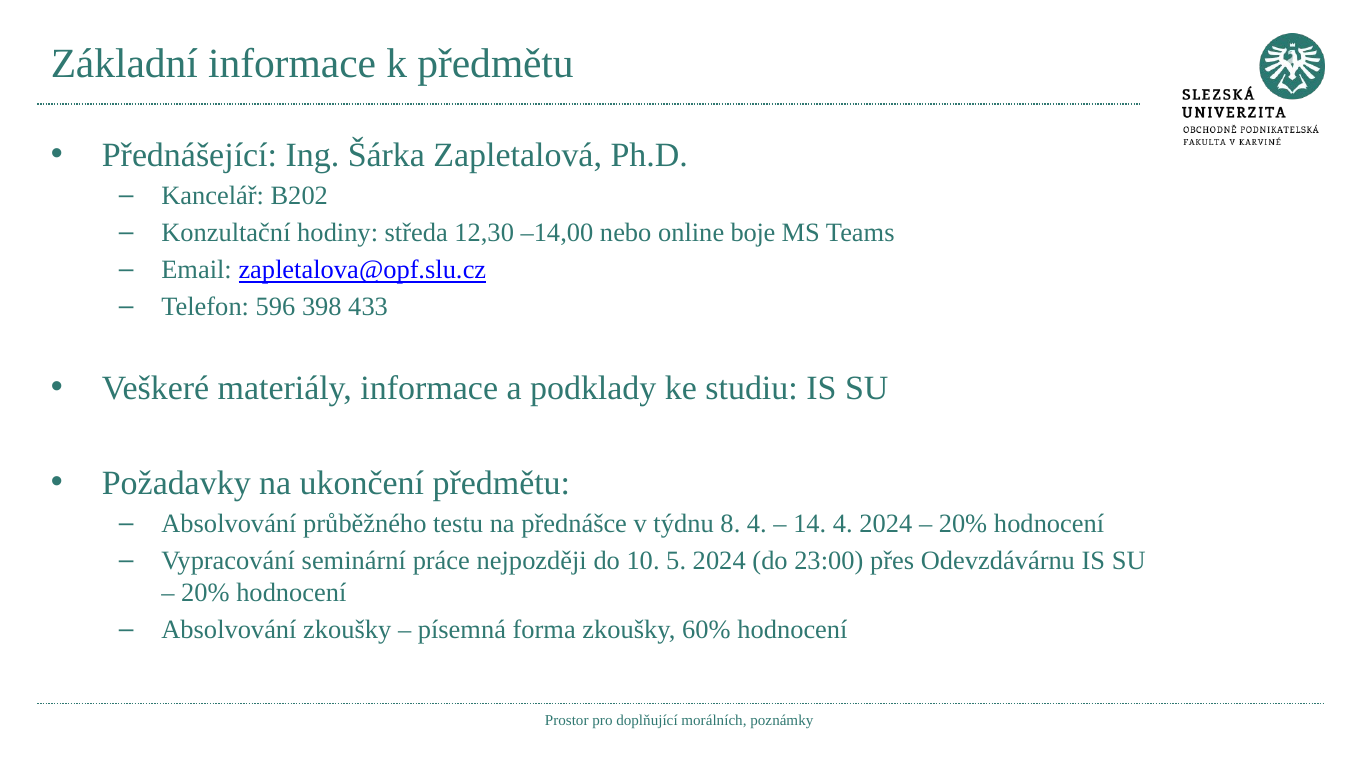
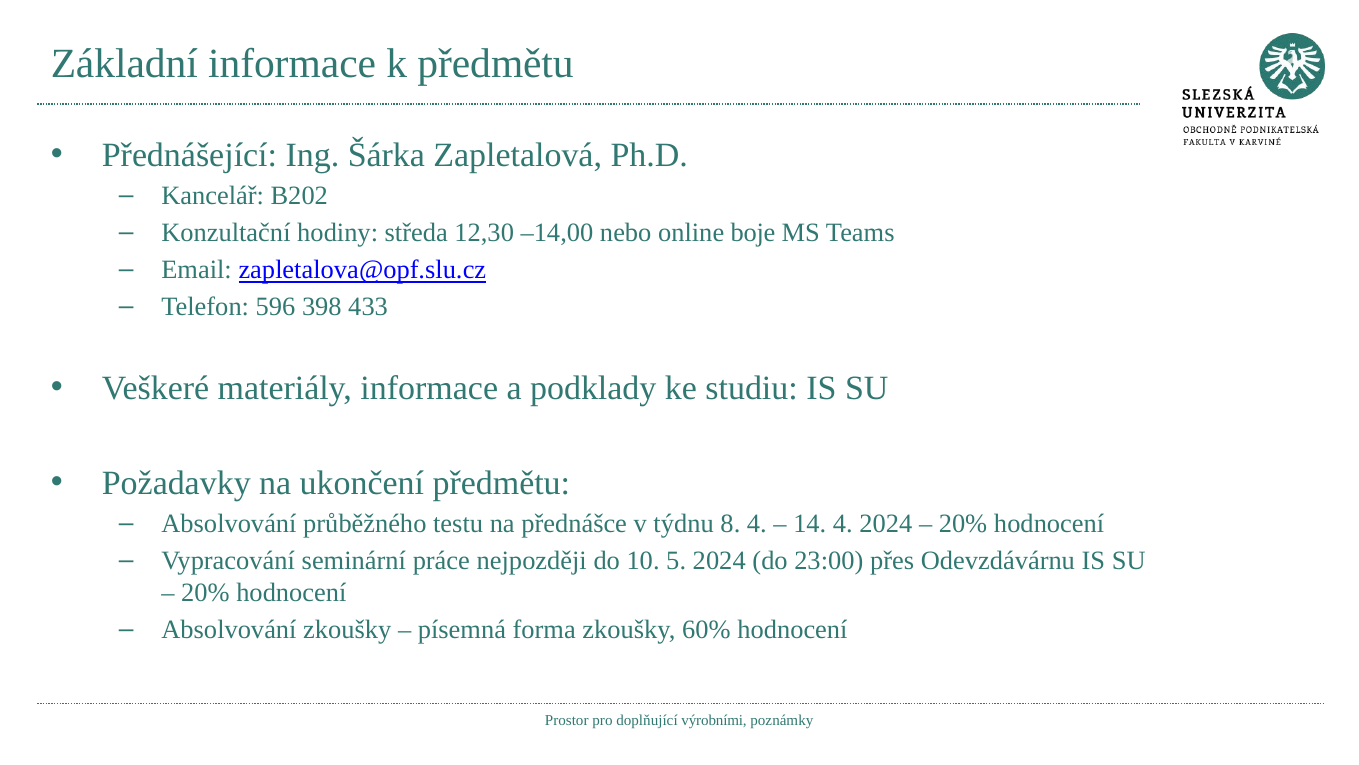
morálních: morálních -> výrobními
